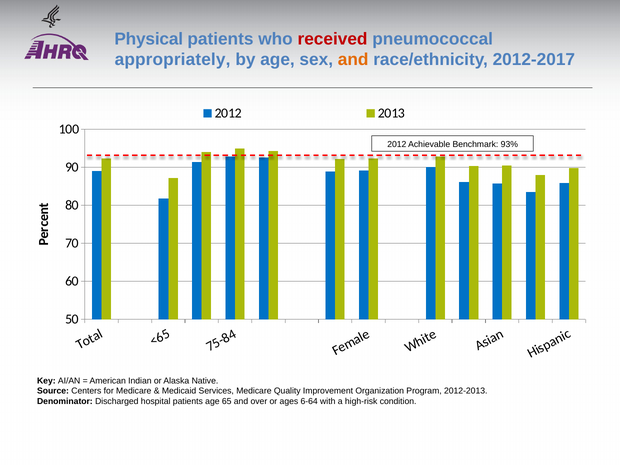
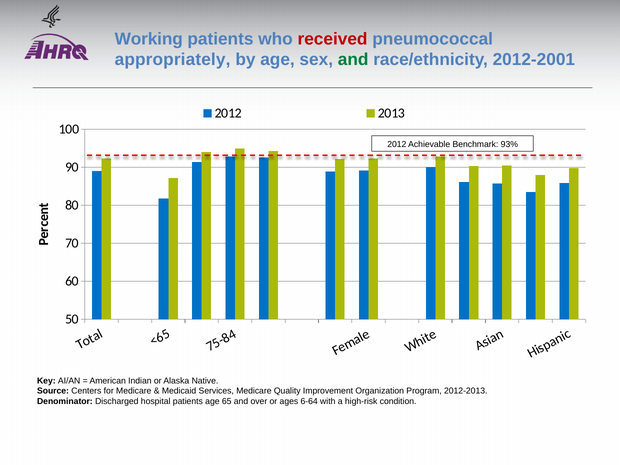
Physical: Physical -> Working
and at (353, 60) colour: orange -> green
2012-2017: 2012-2017 -> 2012-2001
